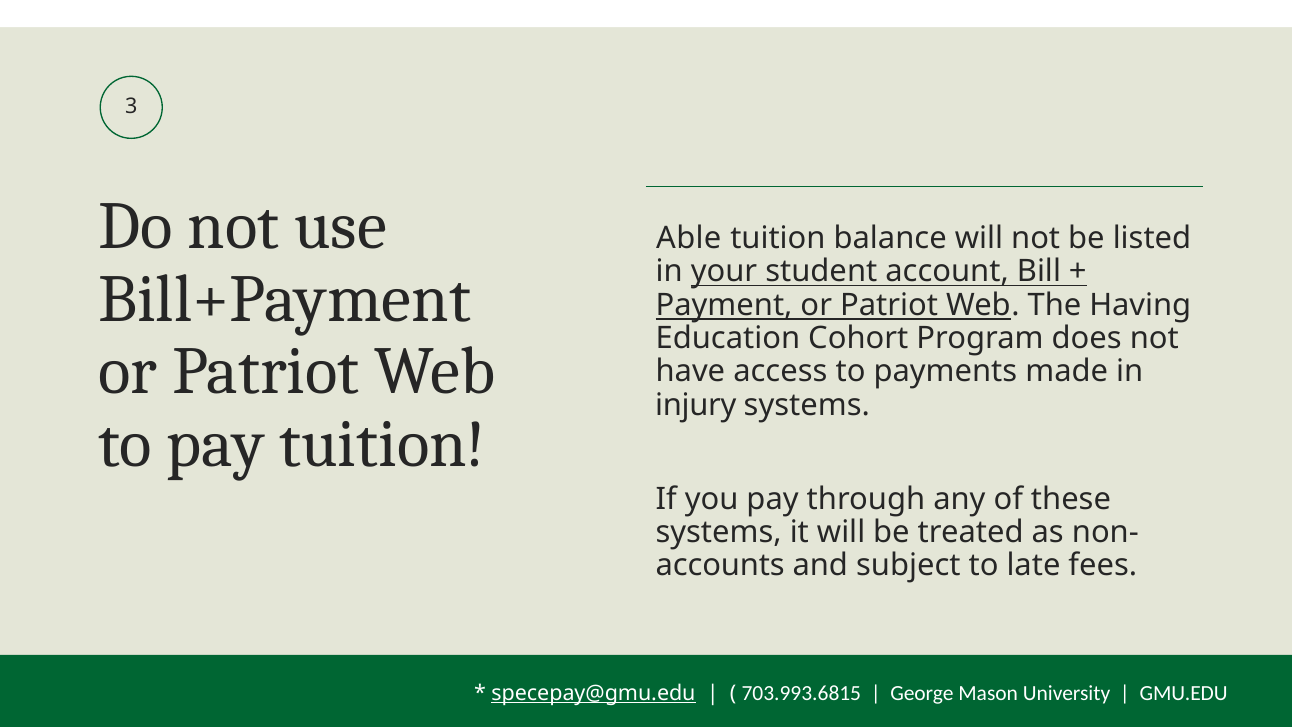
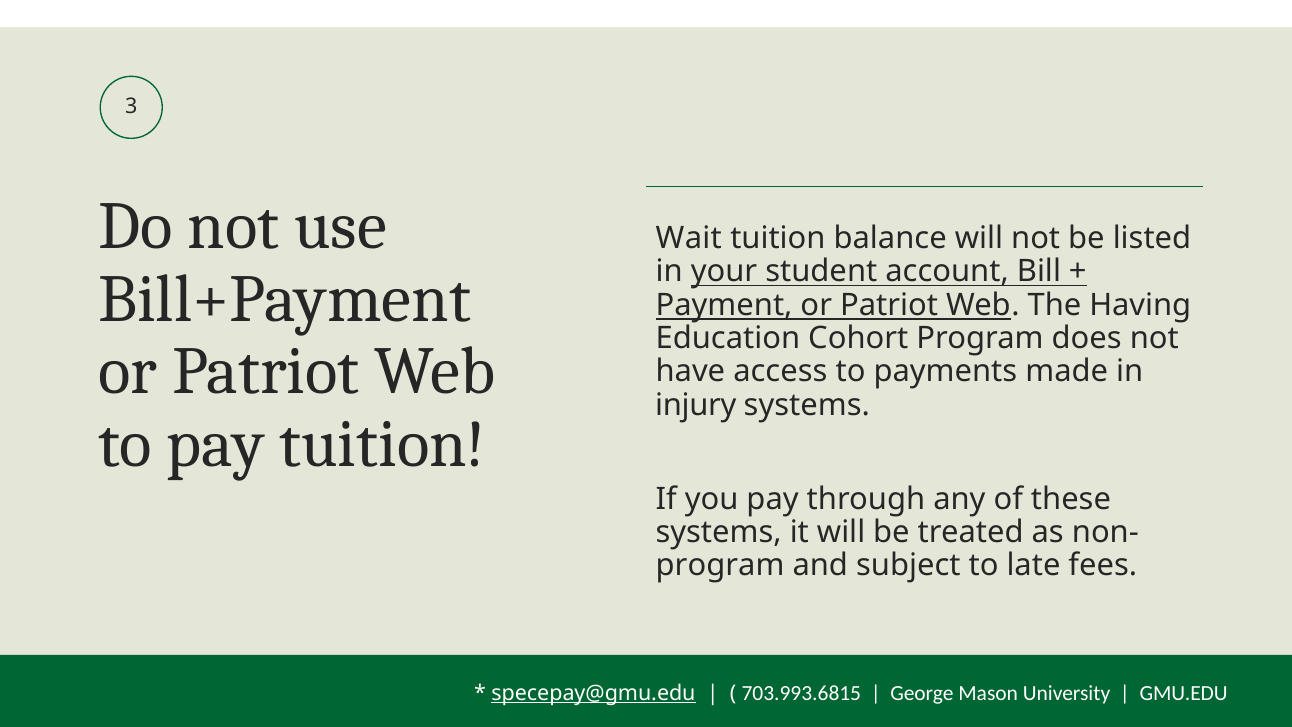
Able: Able -> Wait
accounts at (720, 566): accounts -> program
